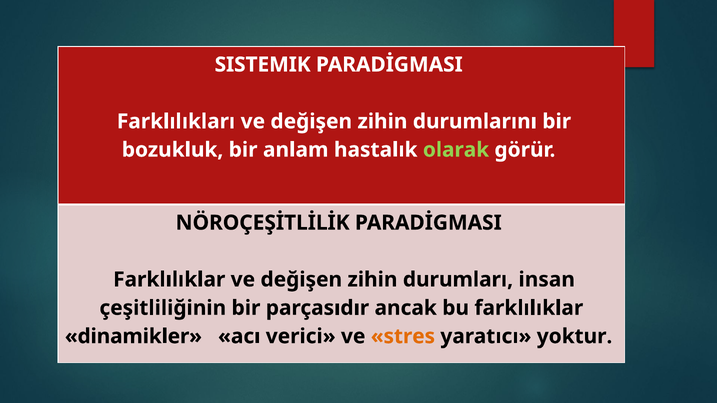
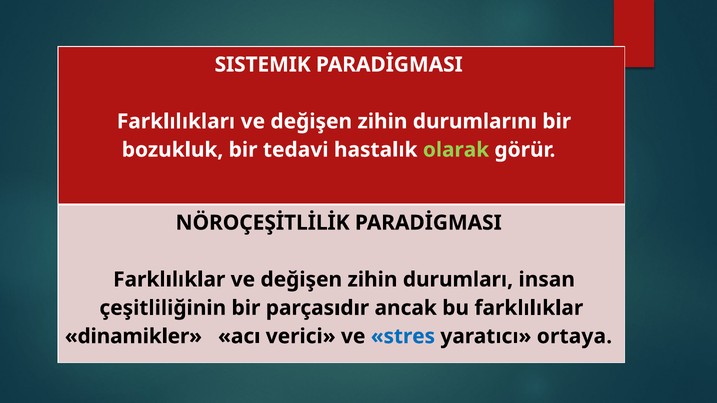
anlam: anlam -> tedavi
stres colour: orange -> blue
yoktur: yoktur -> ortaya
